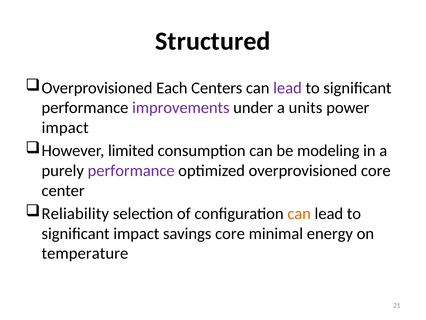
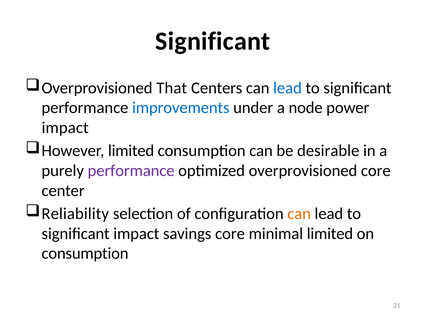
Structured at (213, 41): Structured -> Significant
Each: Each -> That
lead at (288, 88) colour: purple -> blue
improvements colour: purple -> blue
units: units -> node
modeling: modeling -> desirable
minimal energy: energy -> limited
temperature at (85, 253): temperature -> consumption
